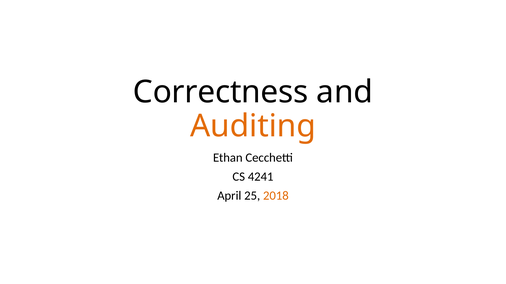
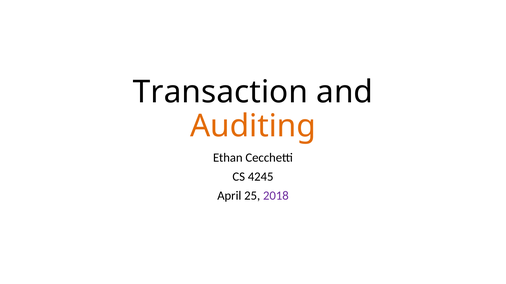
Correctness: Correctness -> Transaction
4241: 4241 -> 4245
2018 colour: orange -> purple
